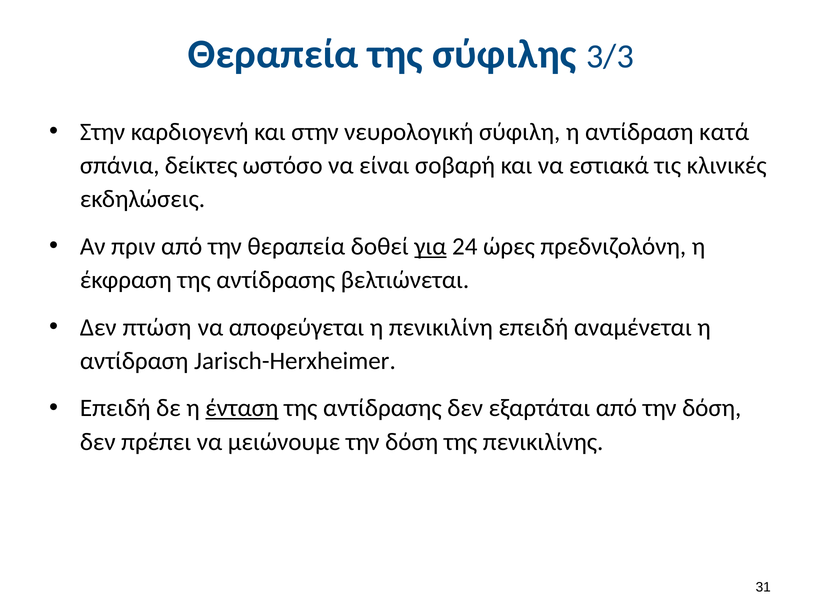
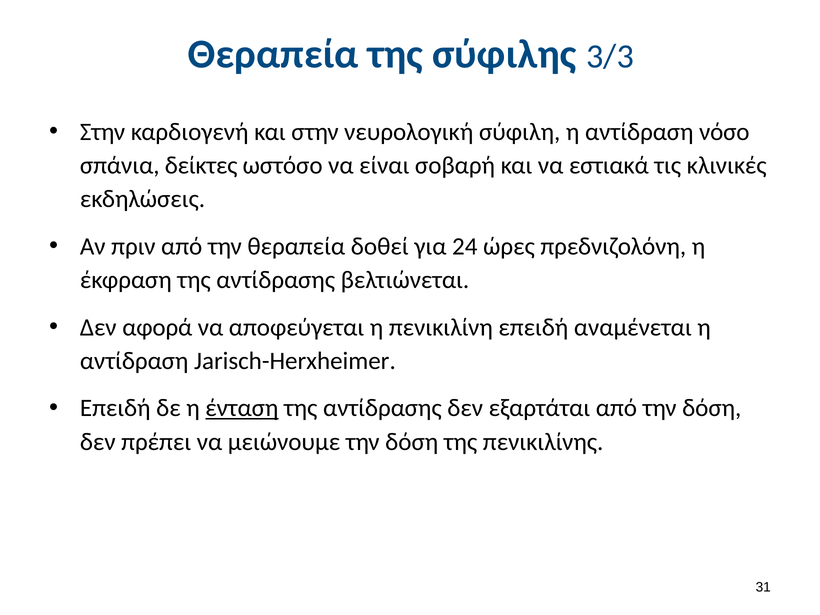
κατά: κατά -> νόσο
για underline: present -> none
πτώση: πτώση -> αφορά
